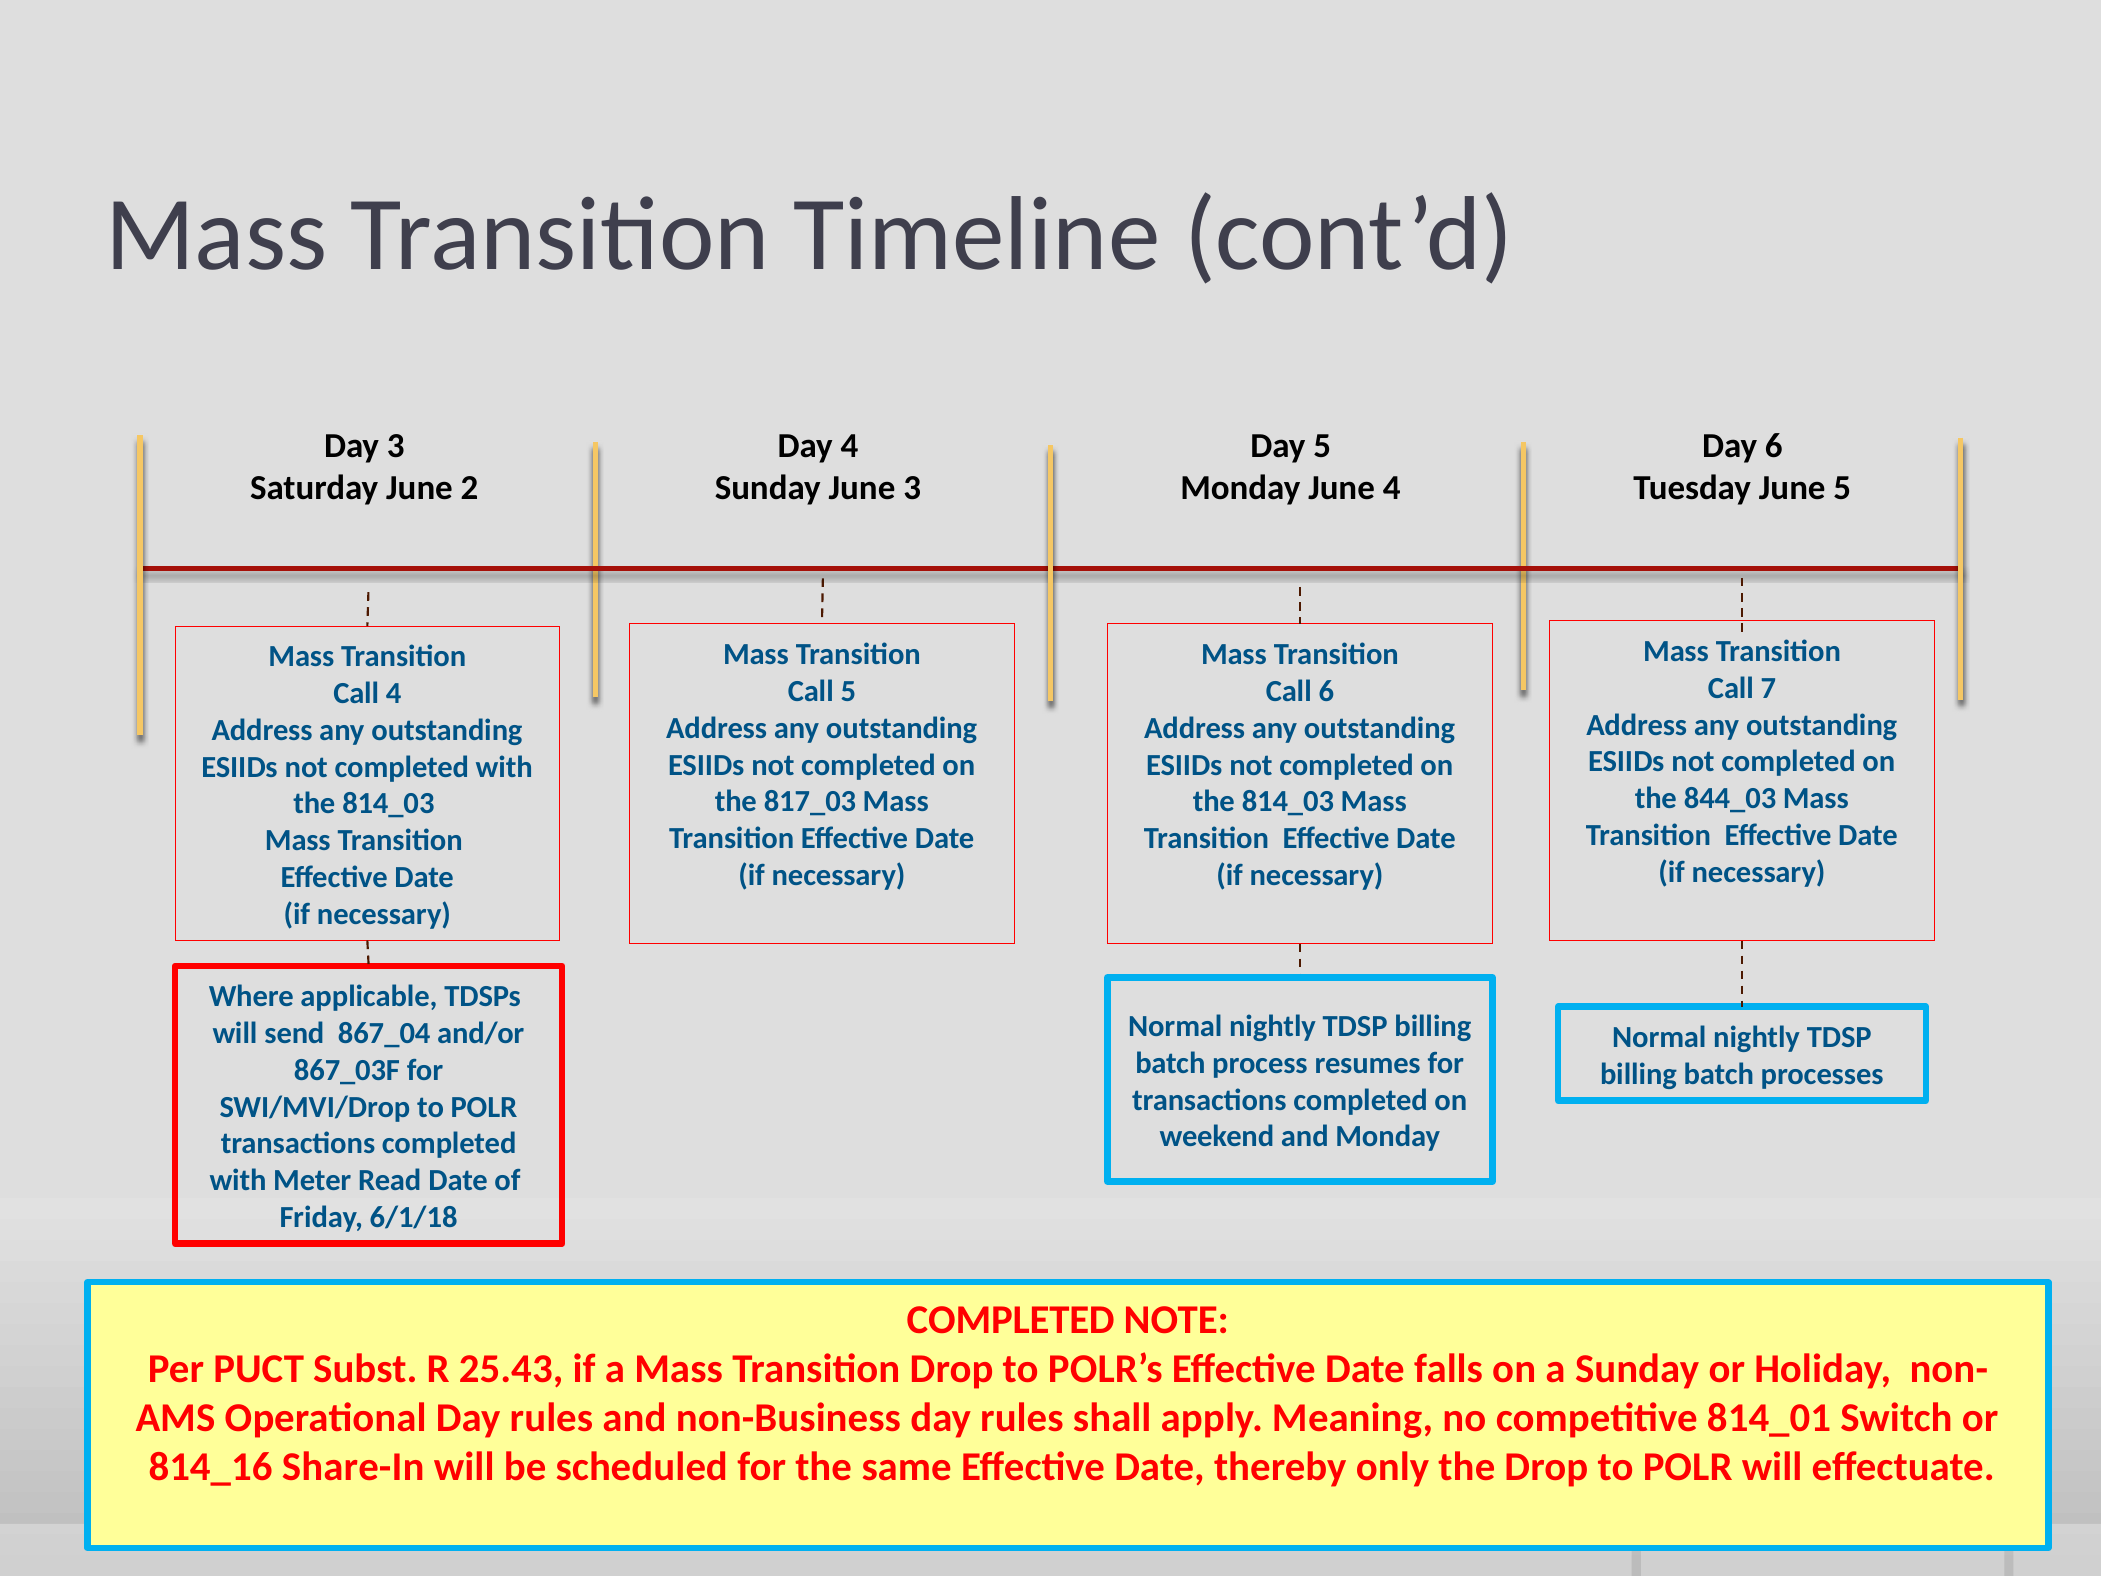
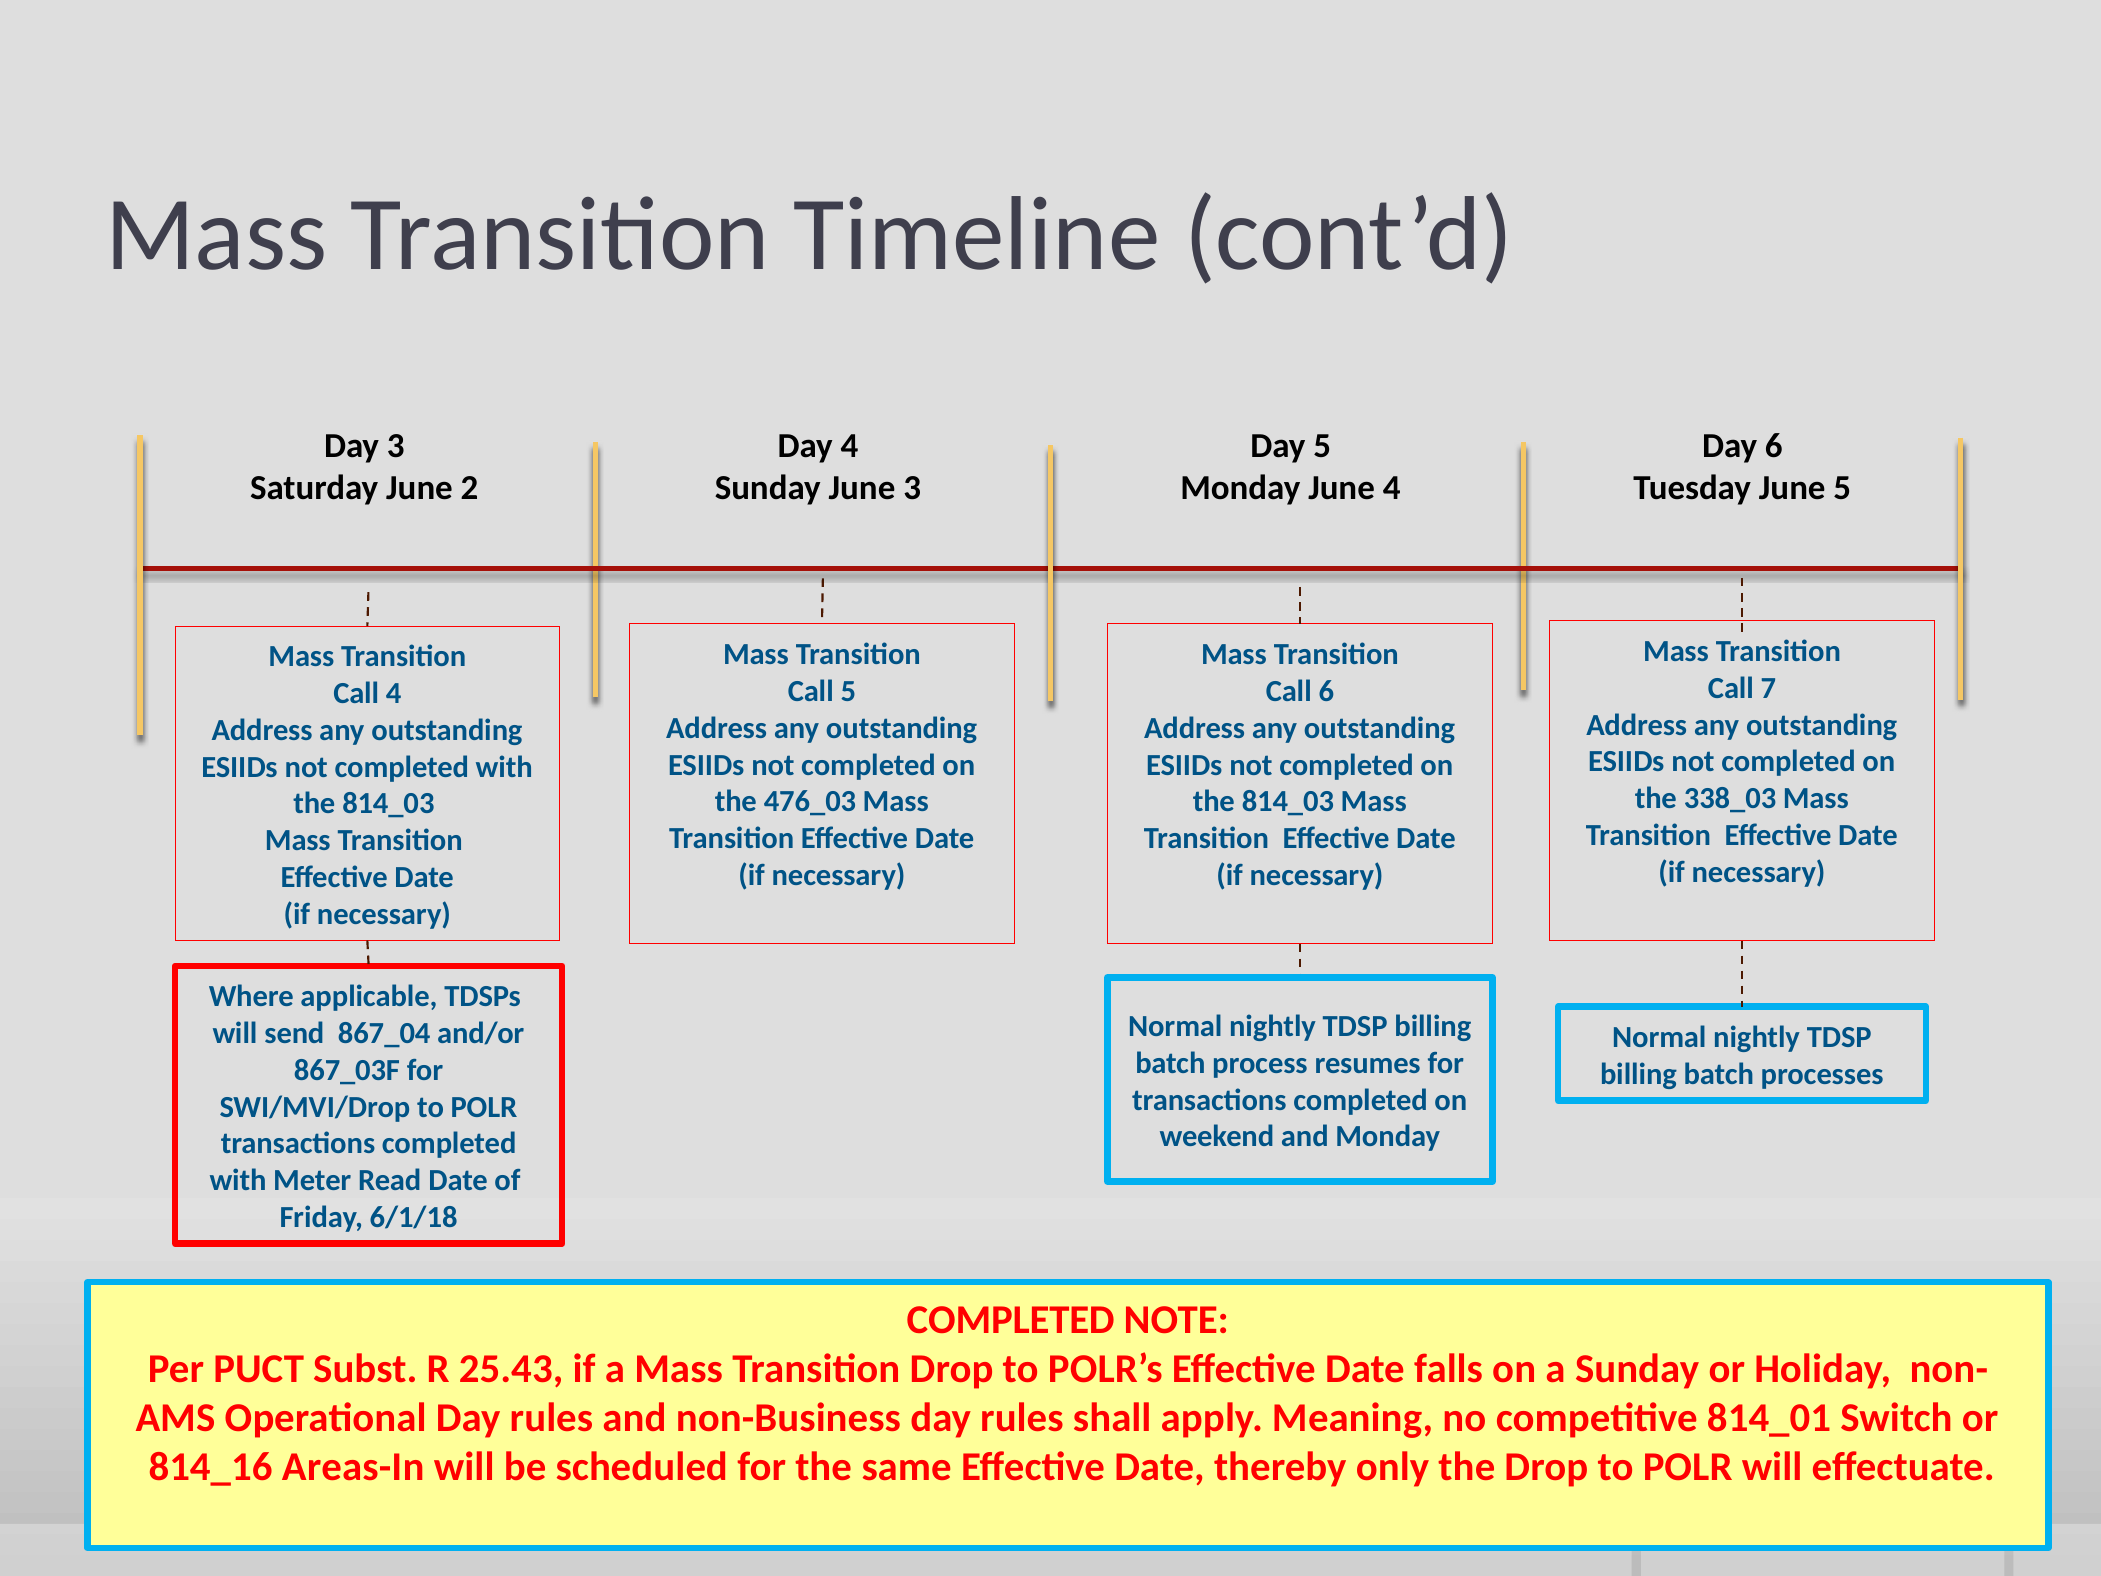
844_03: 844_03 -> 338_03
817_03: 817_03 -> 476_03
Share-In: Share-In -> Areas-In
